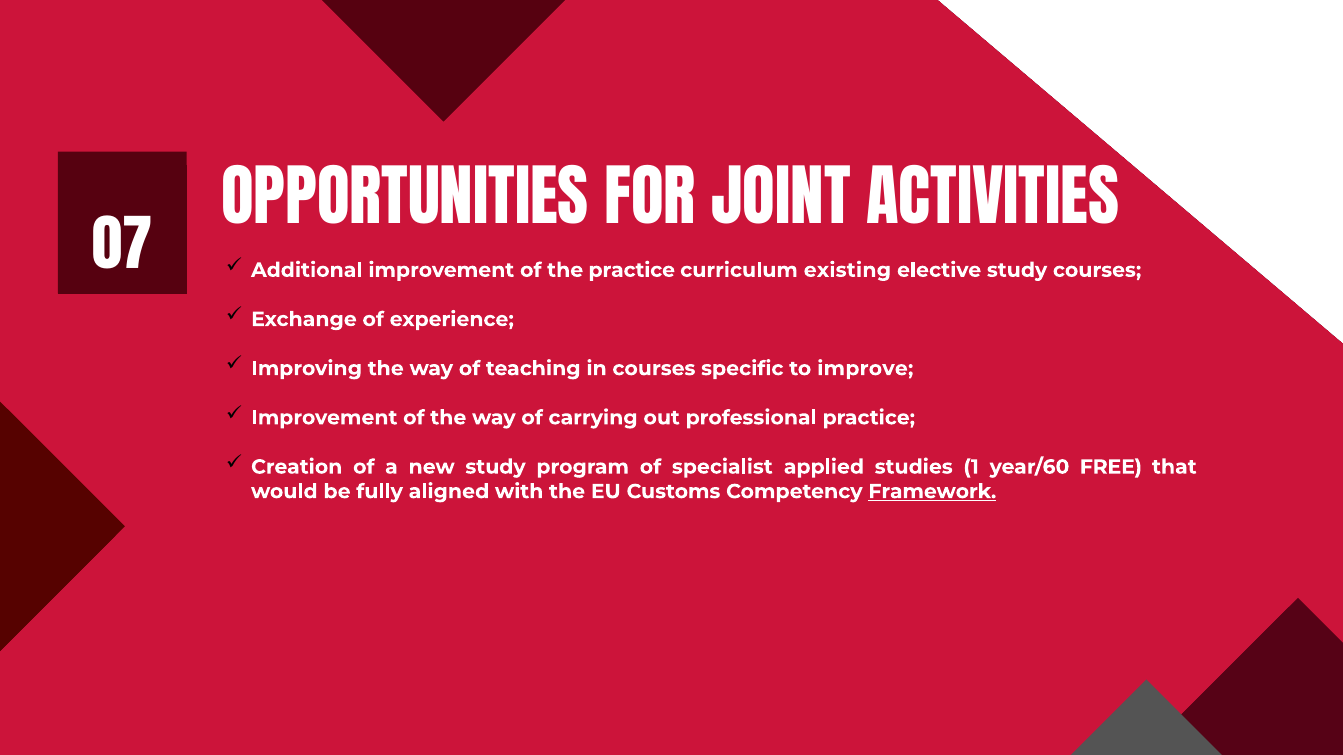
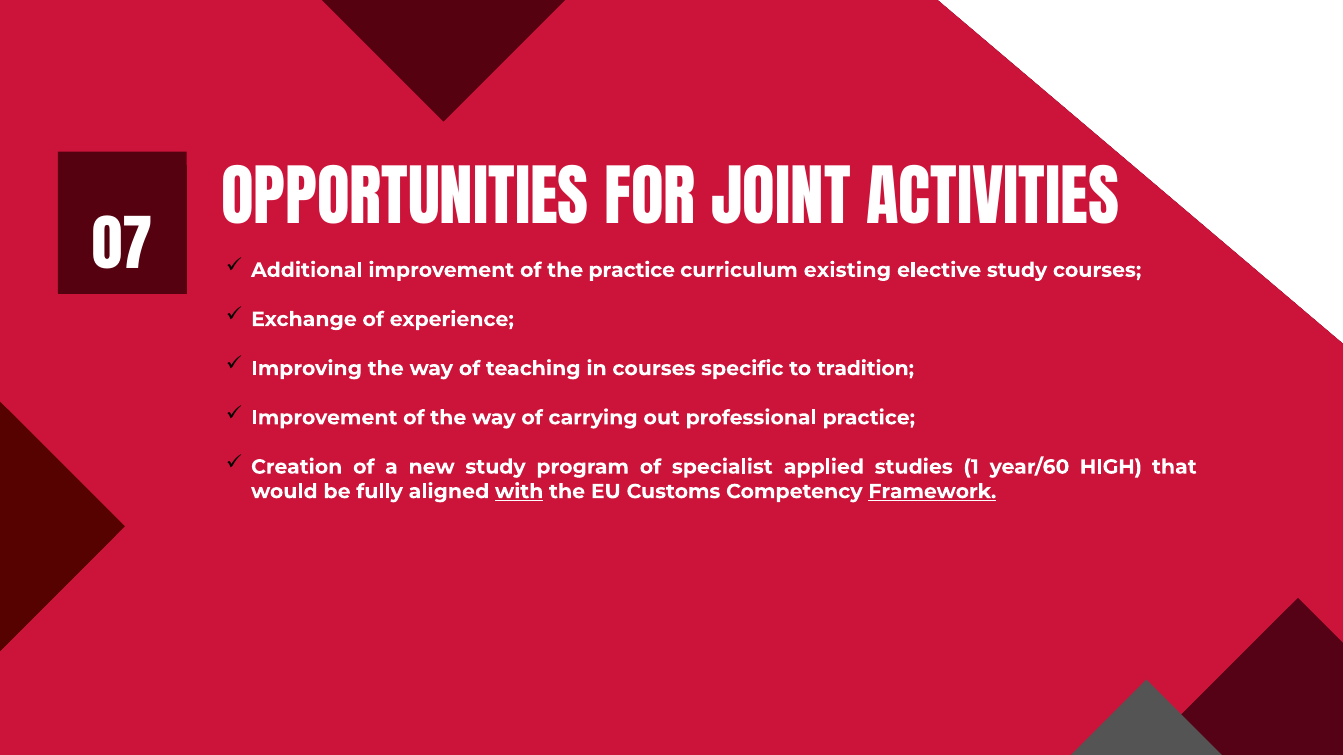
improve: improve -> tradition
FREE: FREE -> HIGH
with underline: none -> present
